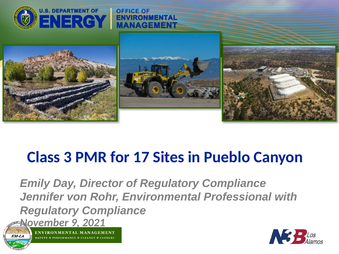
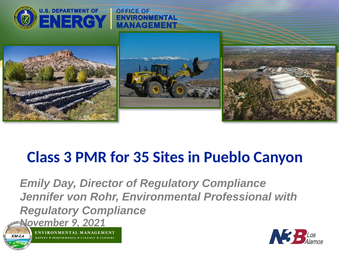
17: 17 -> 35
